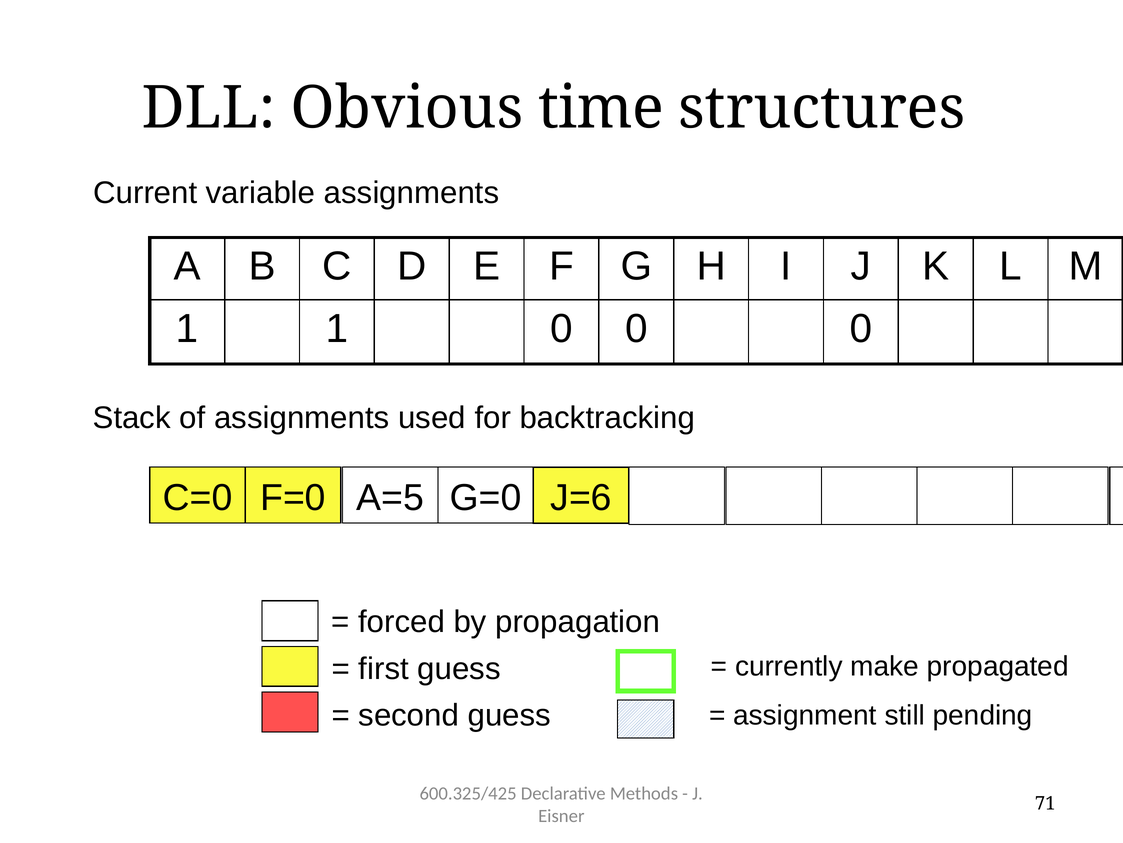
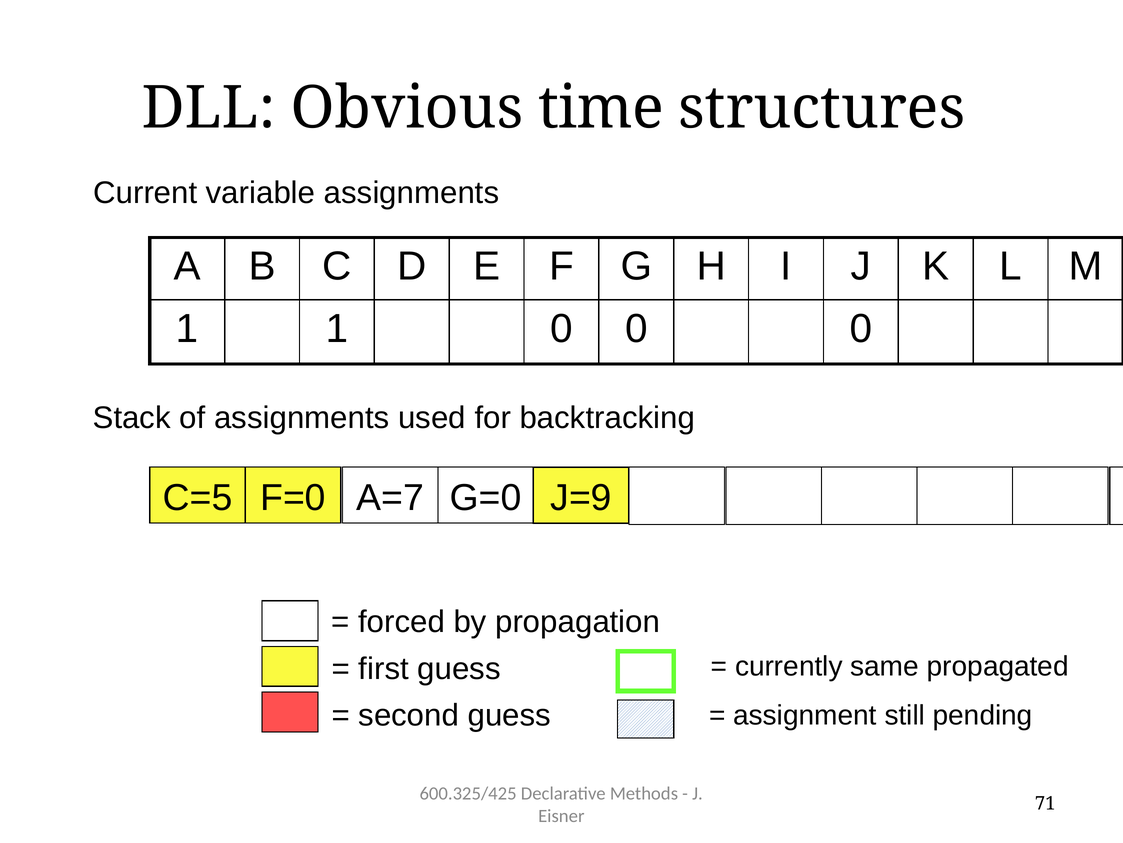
C=0: C=0 -> C=5
A=5: A=5 -> A=7
J=6: J=6 -> J=9
make: make -> same
